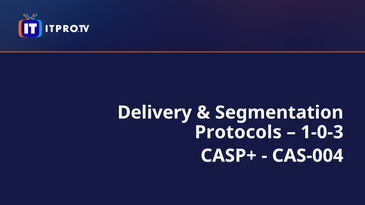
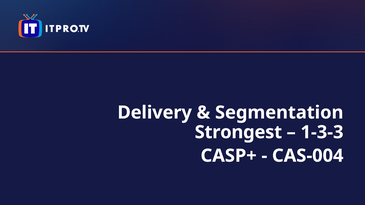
Protocols: Protocols -> Strongest
1-0-3: 1-0-3 -> 1-3-3
